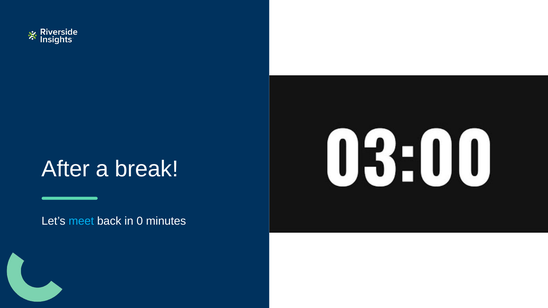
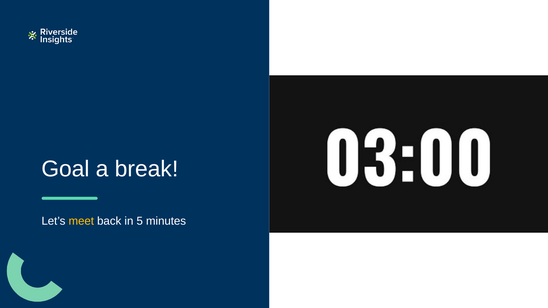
After: After -> Goal
meet colour: light blue -> yellow
0: 0 -> 5
